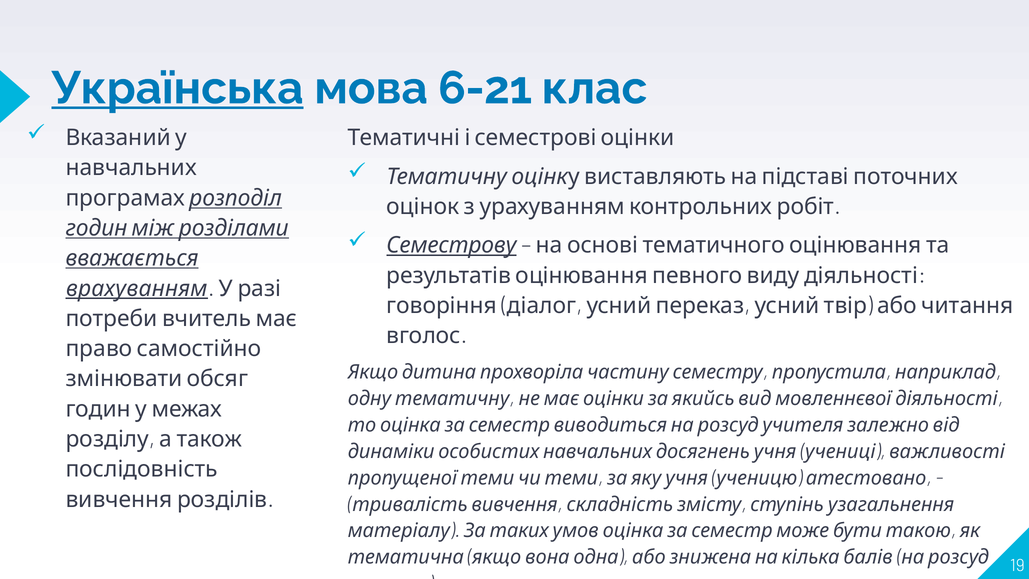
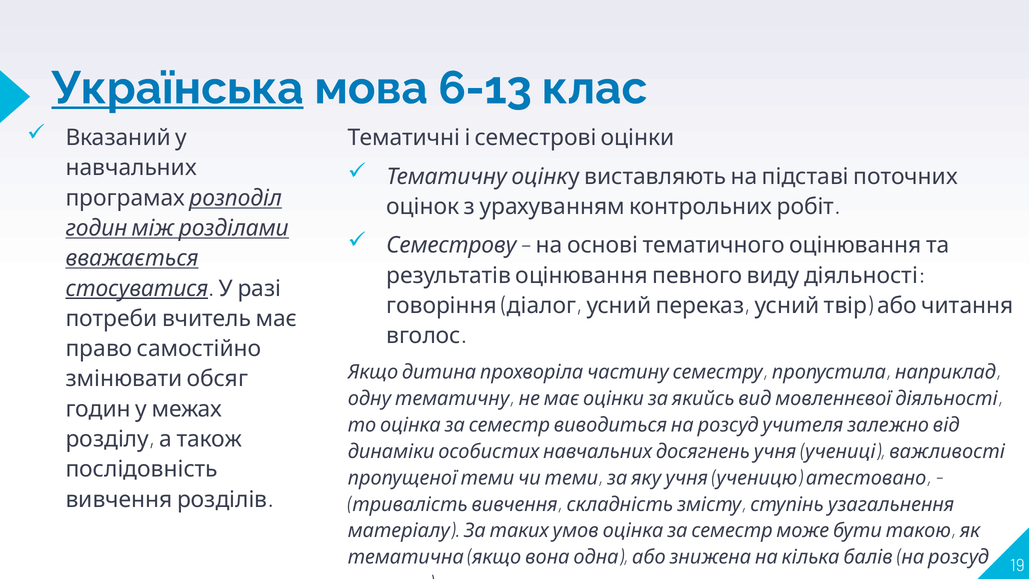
6-21: 6-21 -> 6-13
Семестрову underline: present -> none
врахуванням: врахуванням -> стосуватися
